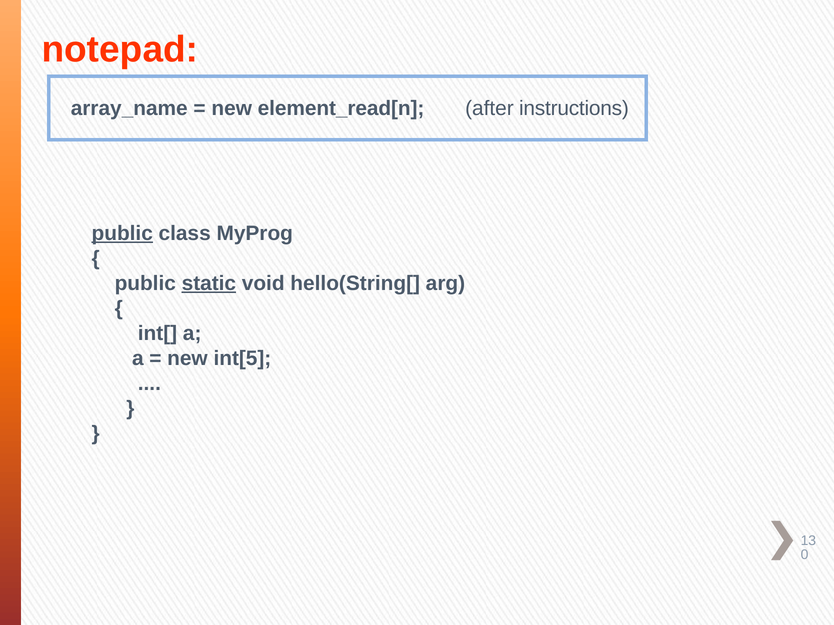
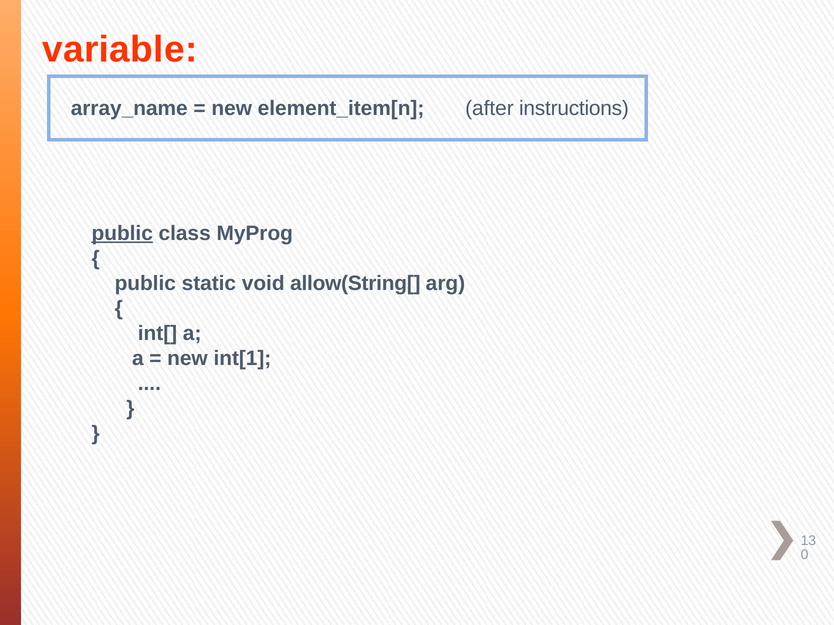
notepad: notepad -> variable
element_read[n: element_read[n -> element_item[n
static underline: present -> none
hello(String[: hello(String[ -> allow(String[
int[5: int[5 -> int[1
